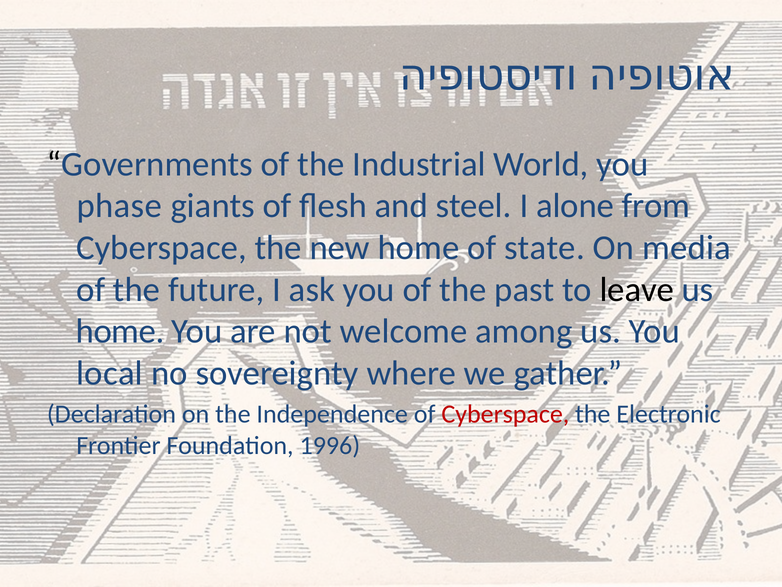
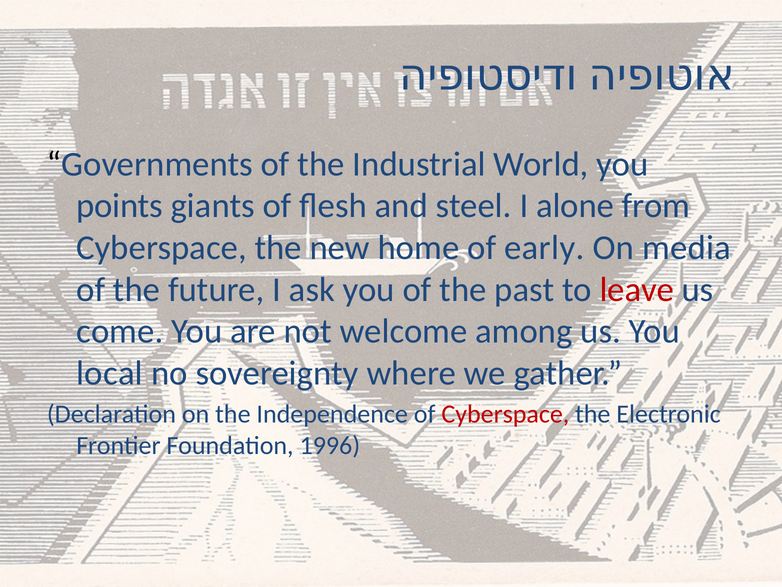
phase: phase -> points
state: state -> early
leave colour: black -> red
home at (120, 331): home -> come
